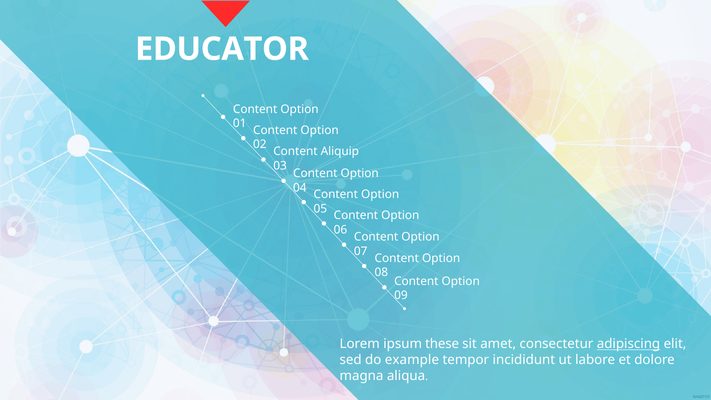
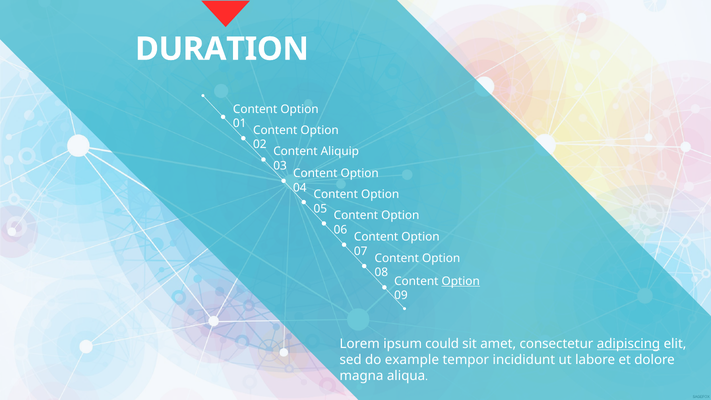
EDUCATOR: EDUCATOR -> DURATION
Option at (461, 281) underline: none -> present
these: these -> could
